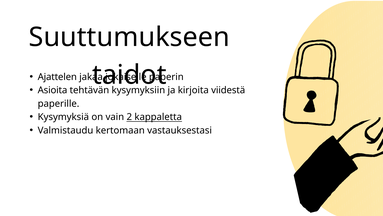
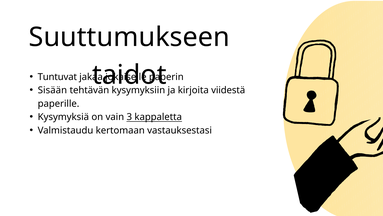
Ajattelen: Ajattelen -> Tuntuvat
Asioita: Asioita -> Sisään
2: 2 -> 3
